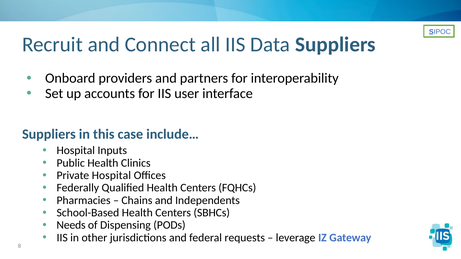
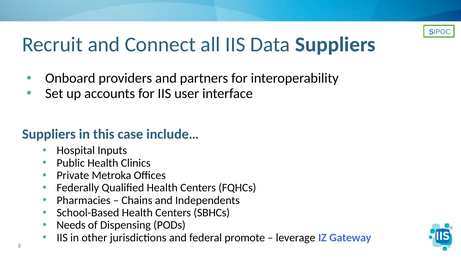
Private Hospital: Hospital -> Metroka
requests: requests -> promote
